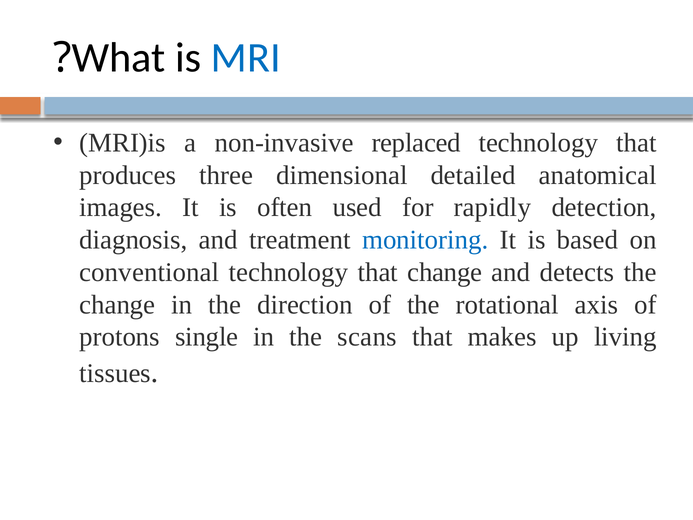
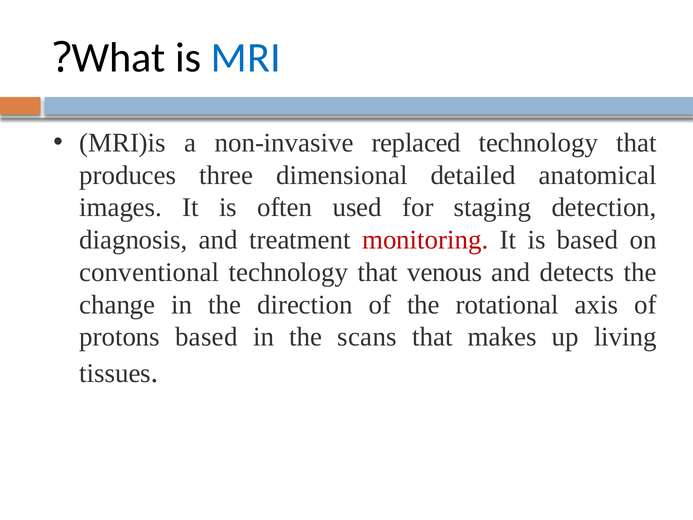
rapidly: rapidly -> staging
monitoring colour: blue -> red
that change: change -> venous
protons single: single -> based
